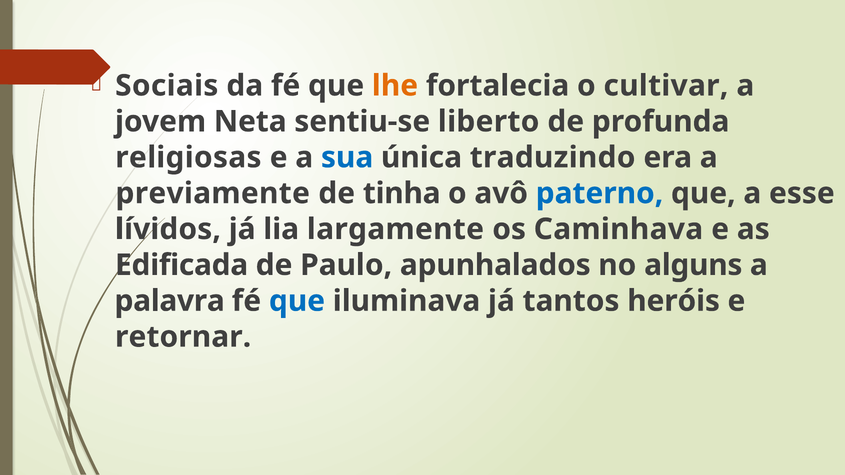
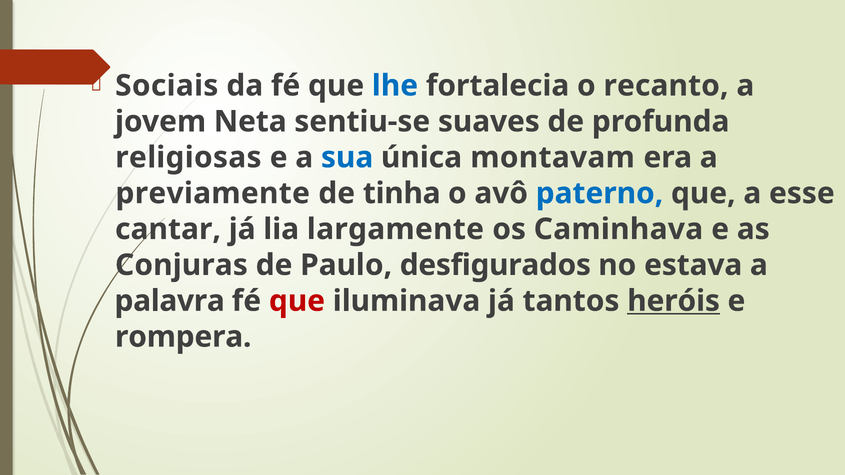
lhe colour: orange -> blue
cultivar: cultivar -> recanto
liberto: liberto -> suaves
traduzindo: traduzindo -> montavam
lívidos: lívidos -> cantar
Edificada: Edificada -> Conjuras
apunhalados: apunhalados -> desfigurados
alguns: alguns -> estava
que at (297, 301) colour: blue -> red
heróis underline: none -> present
retornar: retornar -> rompera
